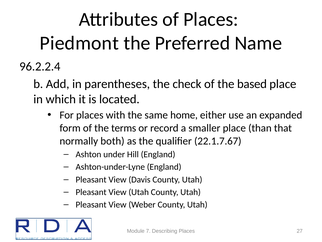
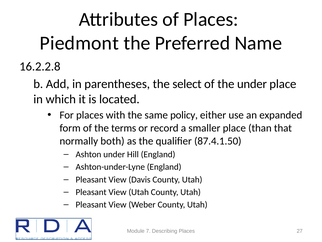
96.2.2.4: 96.2.2.4 -> 16.2.2.8
check: check -> select
the based: based -> under
home: home -> policy
22.1.7.67: 22.1.7.67 -> 87.4.1.50
